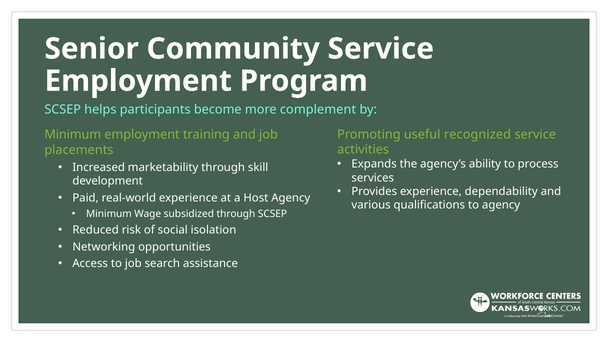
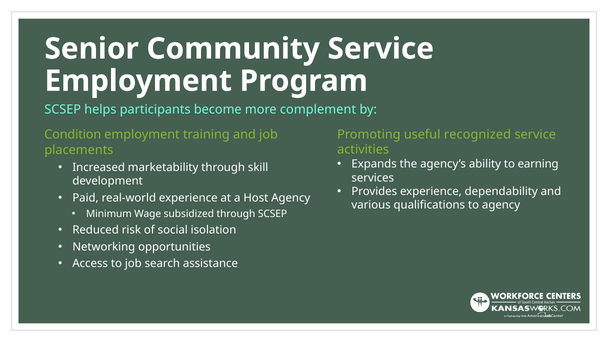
Minimum at (73, 135): Minimum -> Condition
process: process -> earning
